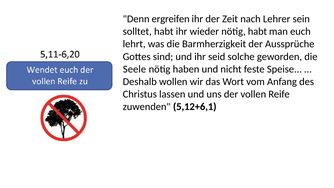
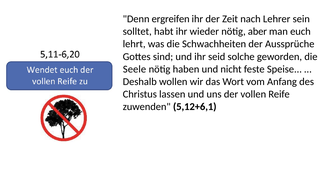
nötig habt: habt -> aber
Barmherzigkeit: Barmherzigkeit -> Schwachheiten
